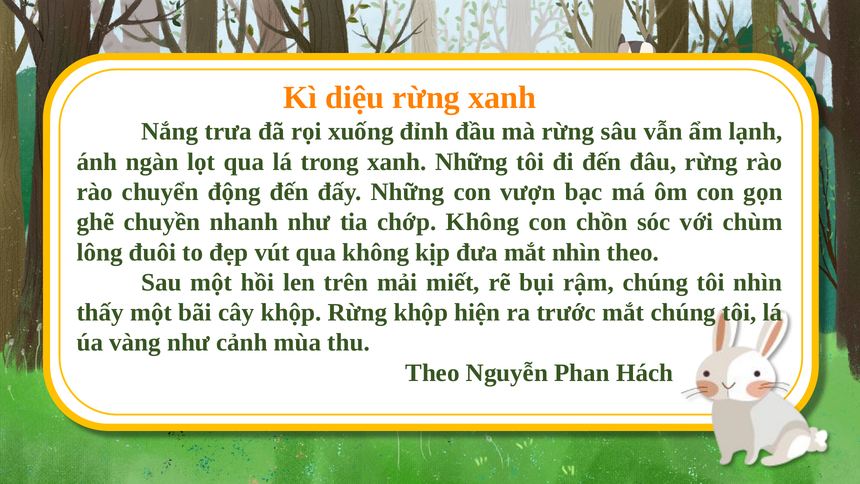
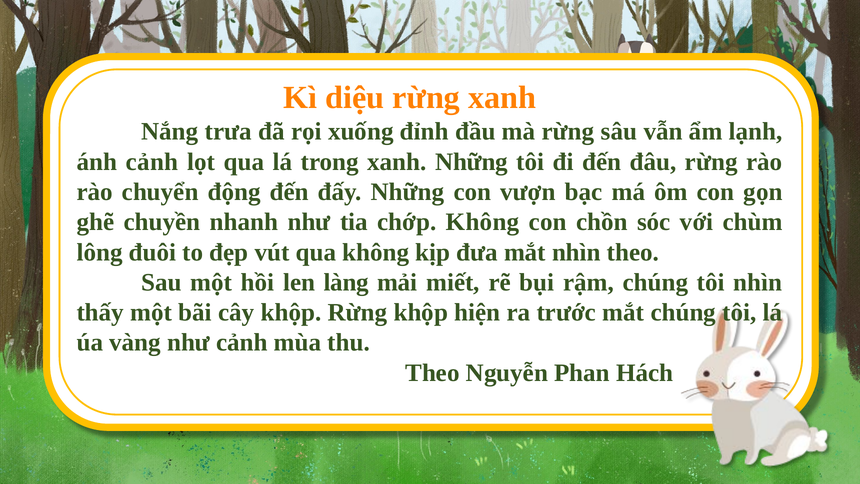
ánh ngàn: ngàn -> cảnh
trên: trên -> làng
